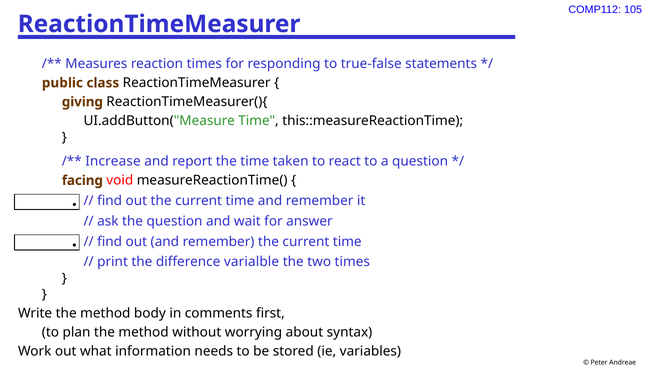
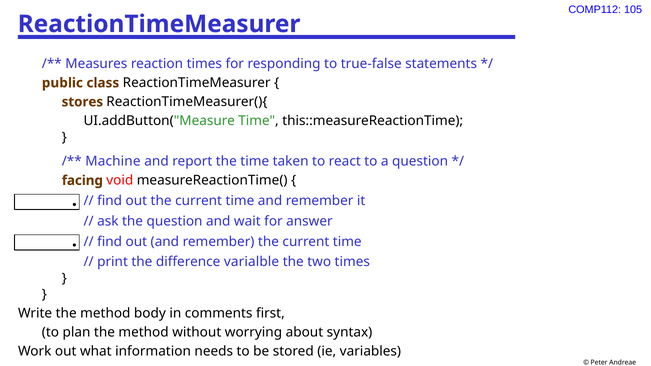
giving: giving -> stores
Increase: Increase -> Machine
